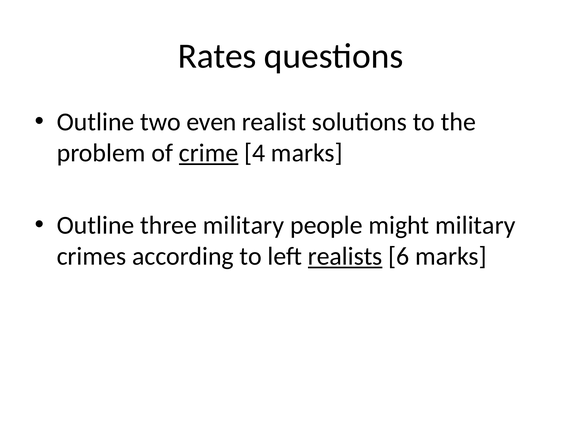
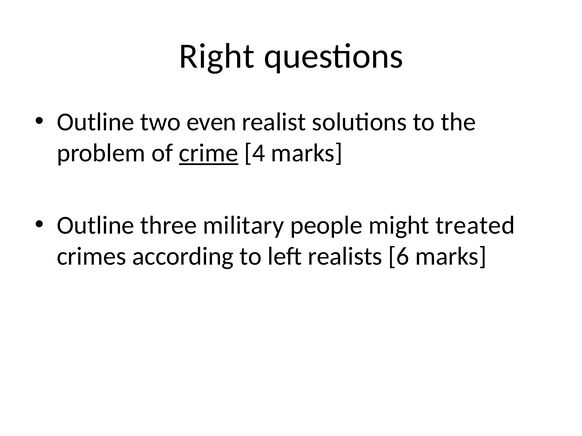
Rates: Rates -> Right
might military: military -> treated
realists underline: present -> none
